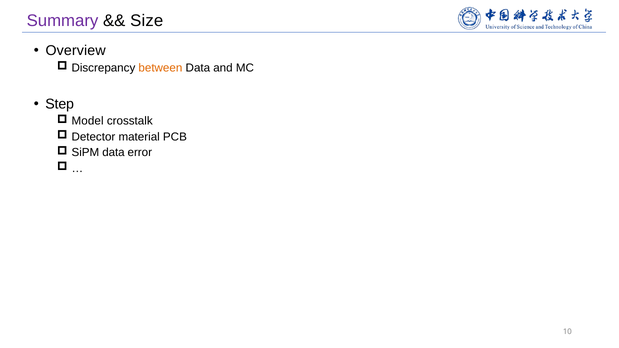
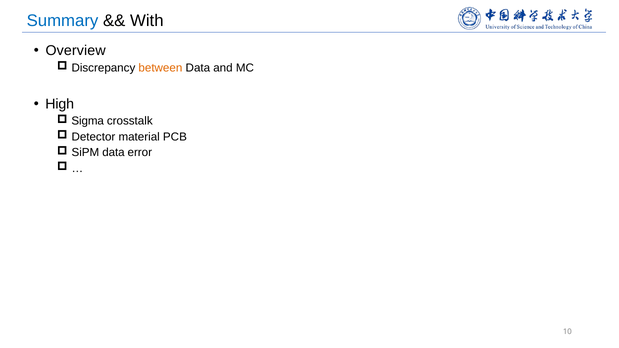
Summary colour: purple -> blue
Size: Size -> With
Step: Step -> High
Model: Model -> Sigma
